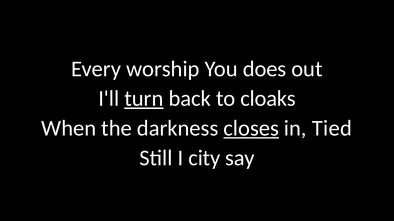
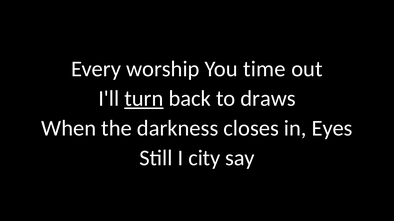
does: does -> time
cloaks: cloaks -> draws
closes underline: present -> none
Tied: Tied -> Eyes
